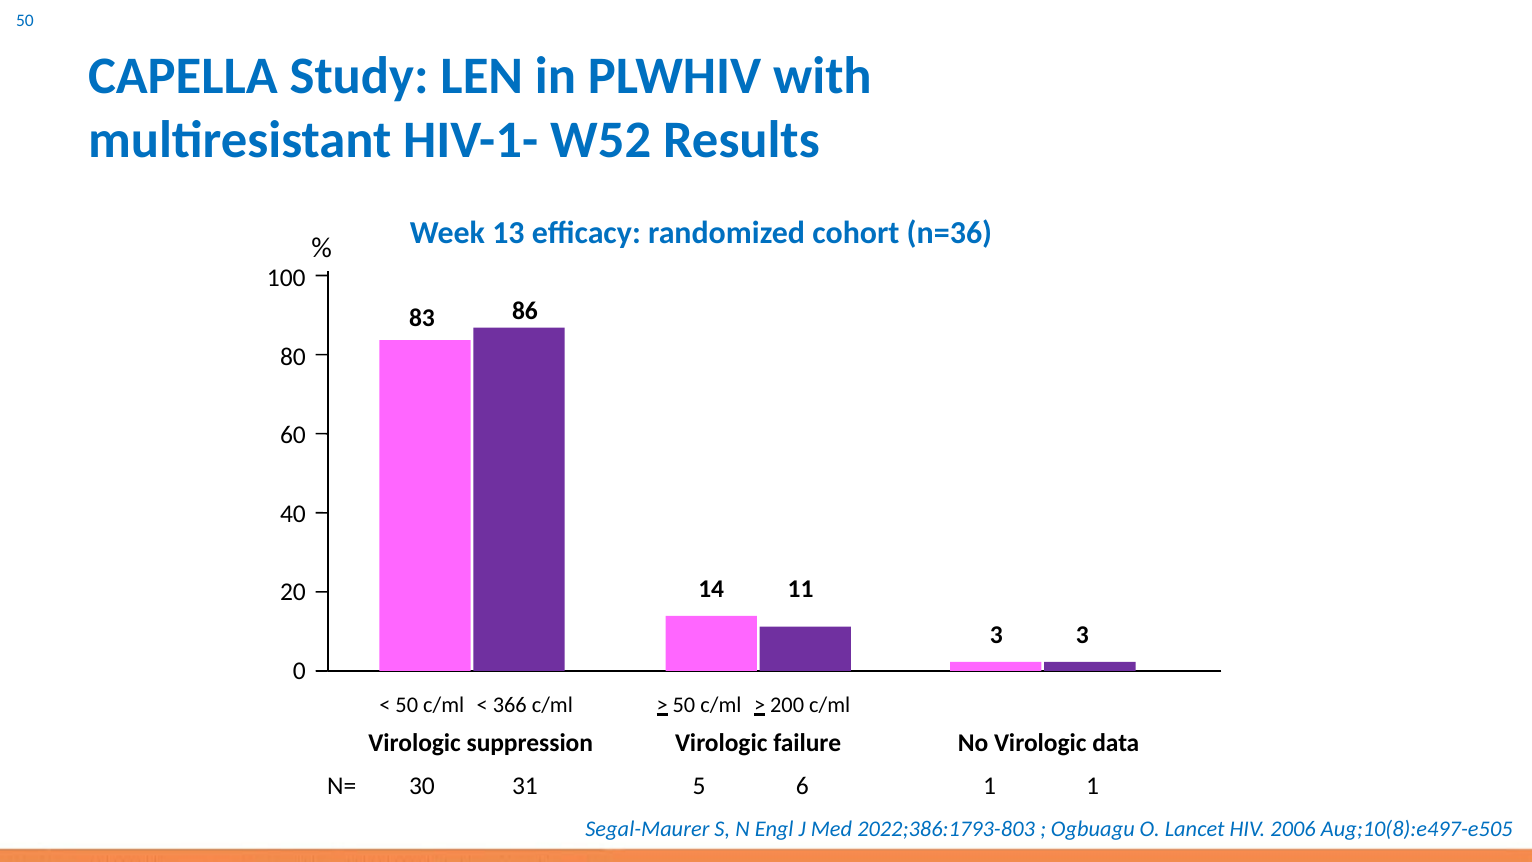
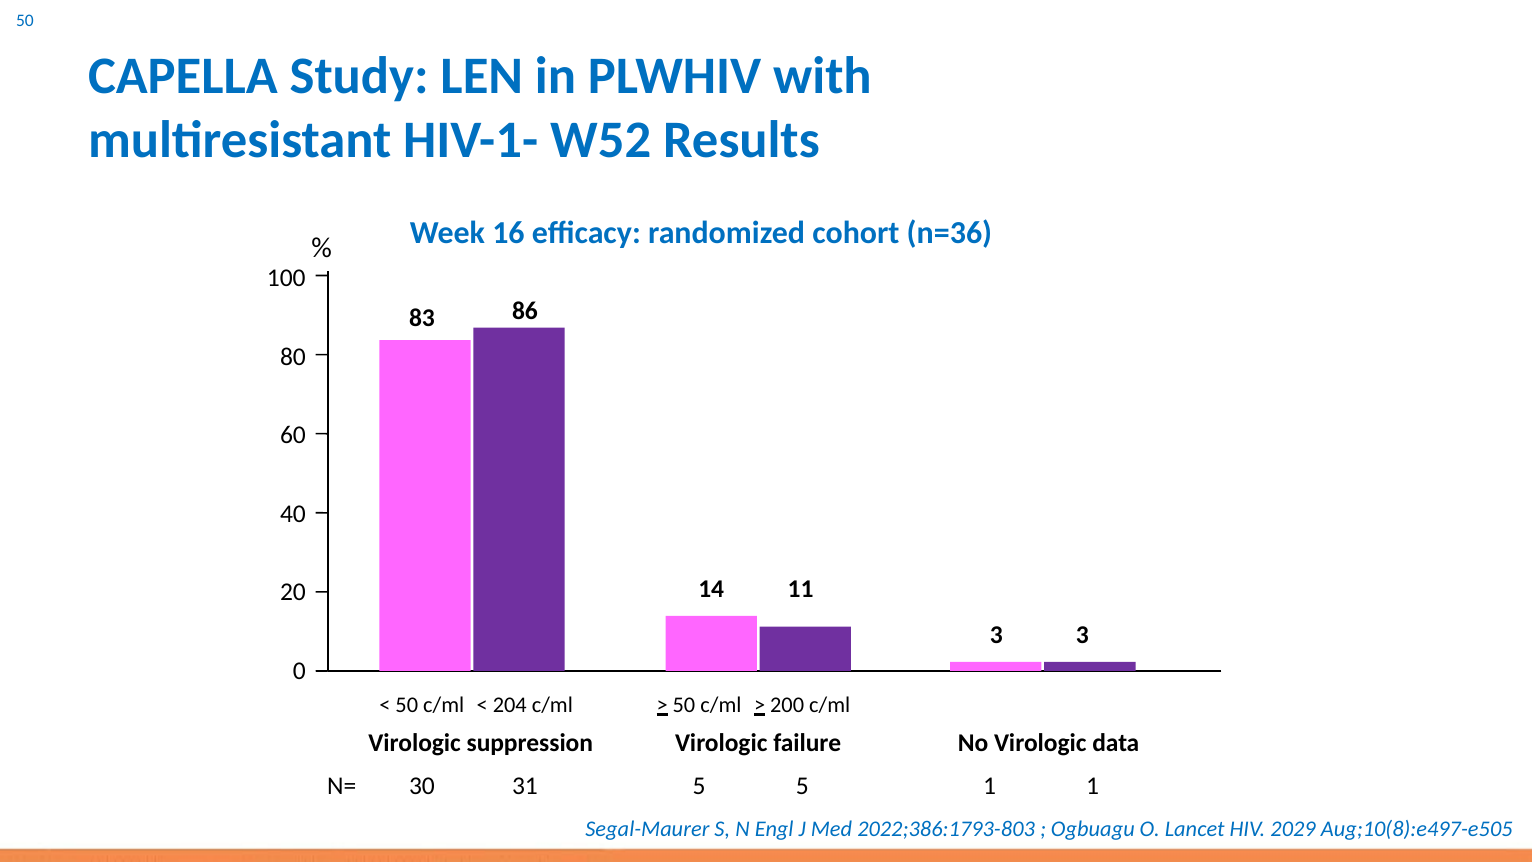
13: 13 -> 16
366: 366 -> 204
5 6: 6 -> 5
2006: 2006 -> 2029
